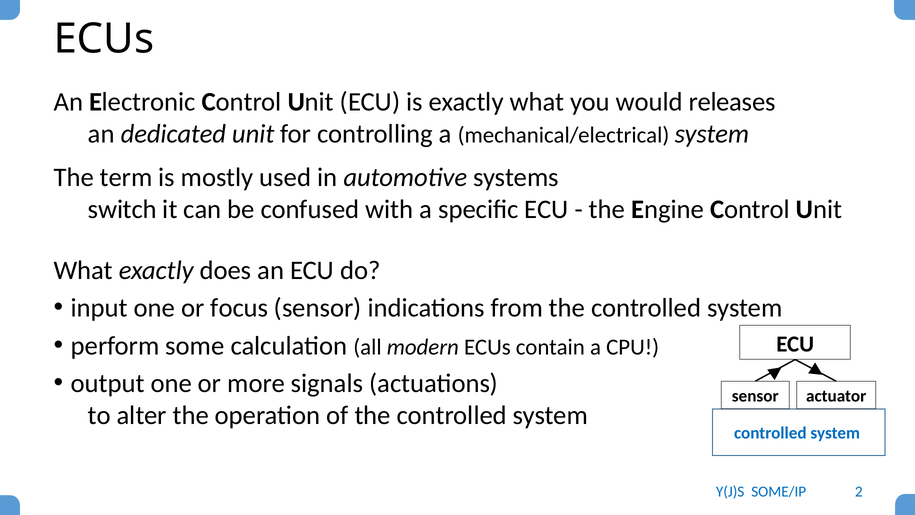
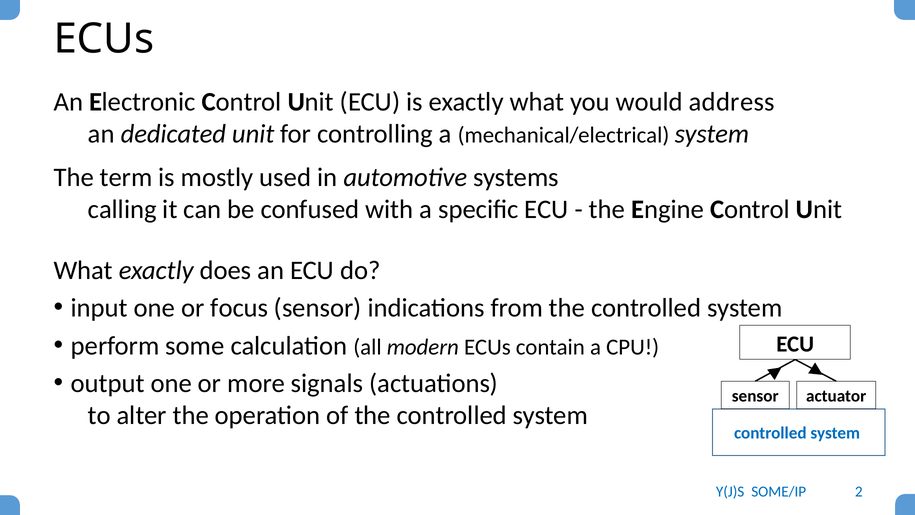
releases: releases -> address
switch: switch -> calling
